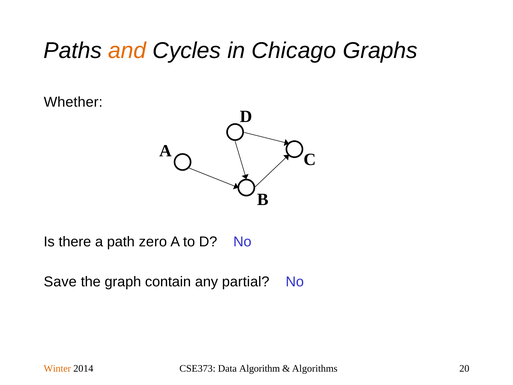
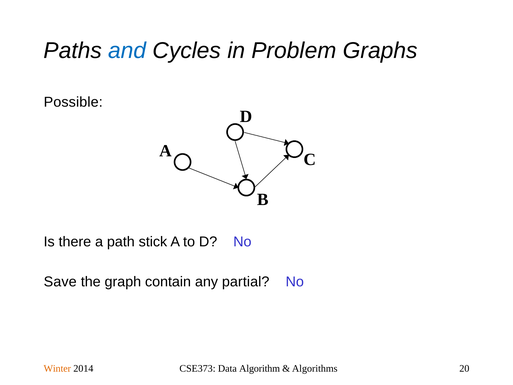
and colour: orange -> blue
Chicago: Chicago -> Problem
Whether: Whether -> Possible
zero: zero -> stick
